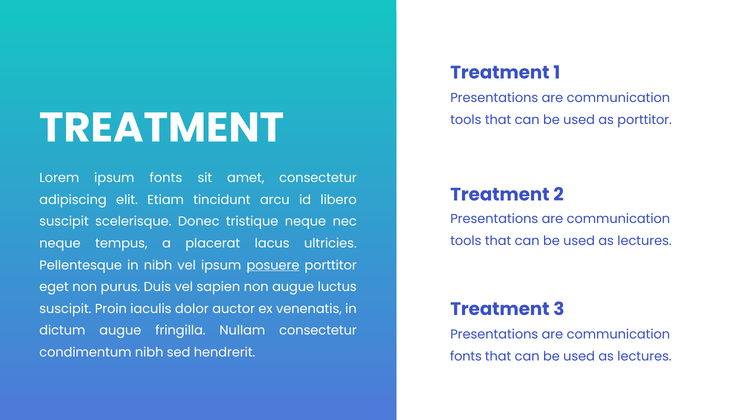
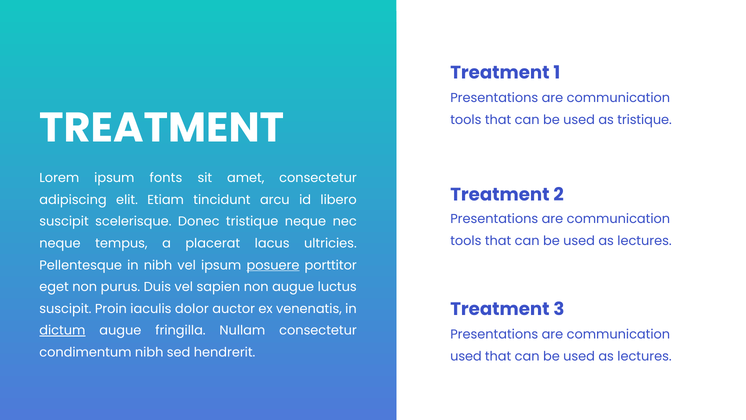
as porttitor: porttitor -> tristique
dictum underline: none -> present
fonts at (466, 356): fonts -> used
